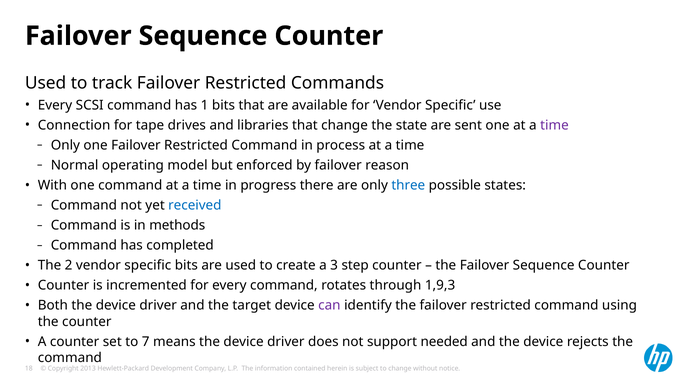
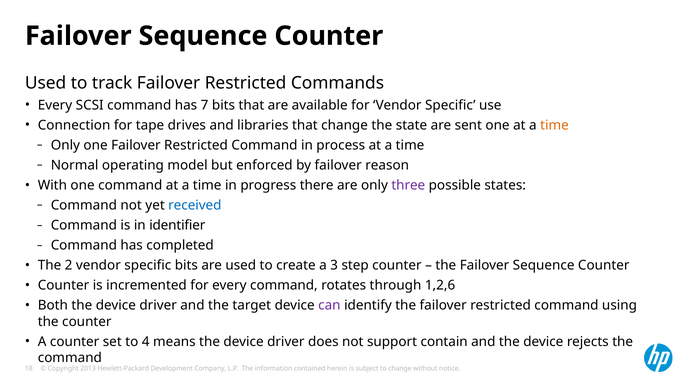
1: 1 -> 7
time at (554, 125) colour: purple -> orange
three colour: blue -> purple
methods: methods -> identifier
1,9,3: 1,9,3 -> 1,2,6
7: 7 -> 4
needed: needed -> contain
